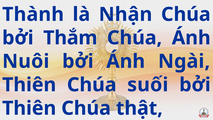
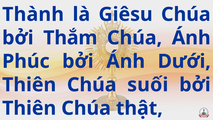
Nhận: Nhận -> Giêsu
Nuôi: Nuôi -> Phúc
Ngài: Ngài -> Dưới
